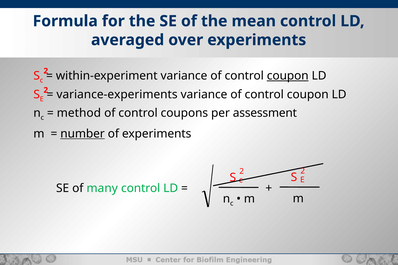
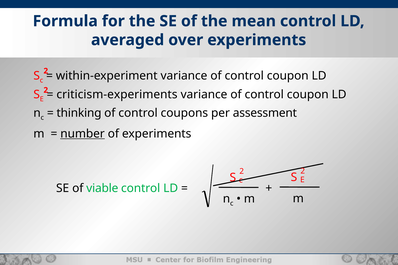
coupon at (288, 76) underline: present -> none
variance-experiments: variance-experiments -> criticism-experiments
method: method -> thinking
many: many -> viable
